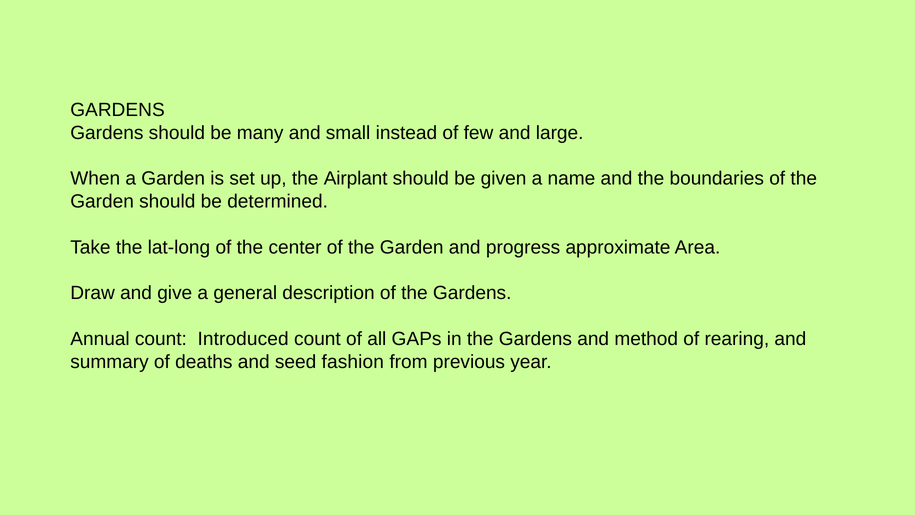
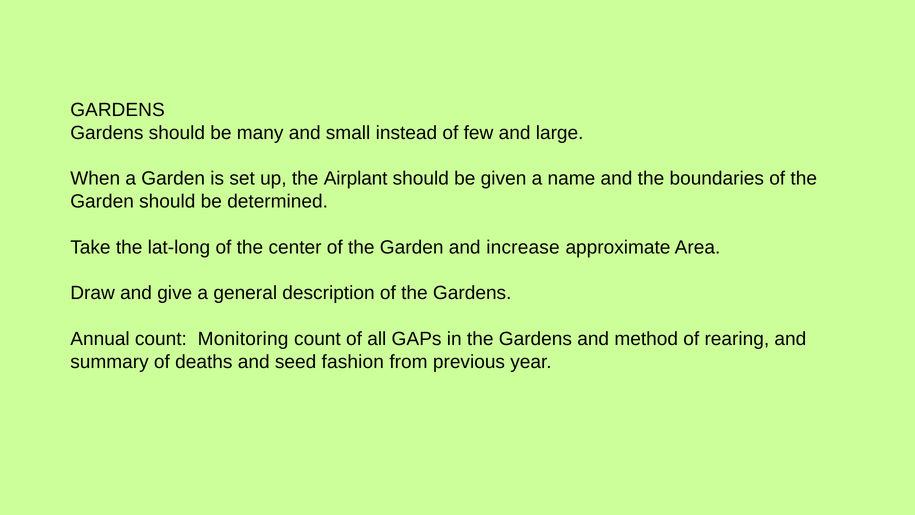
progress: progress -> increase
Introduced: Introduced -> Monitoring
